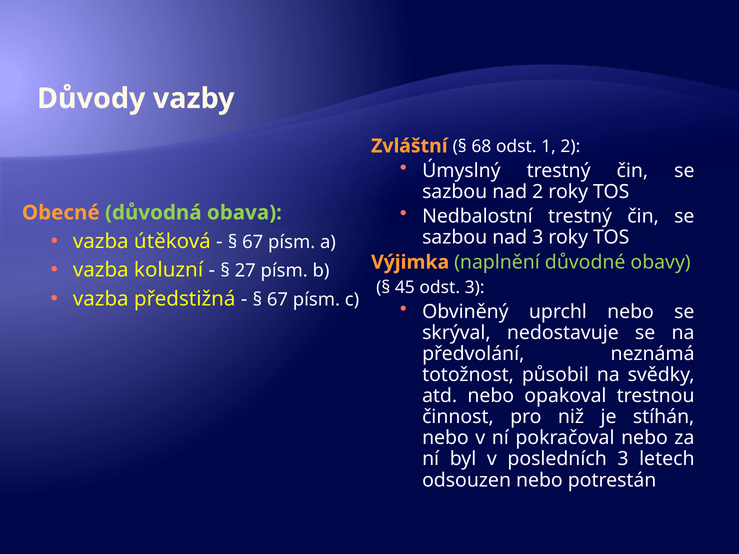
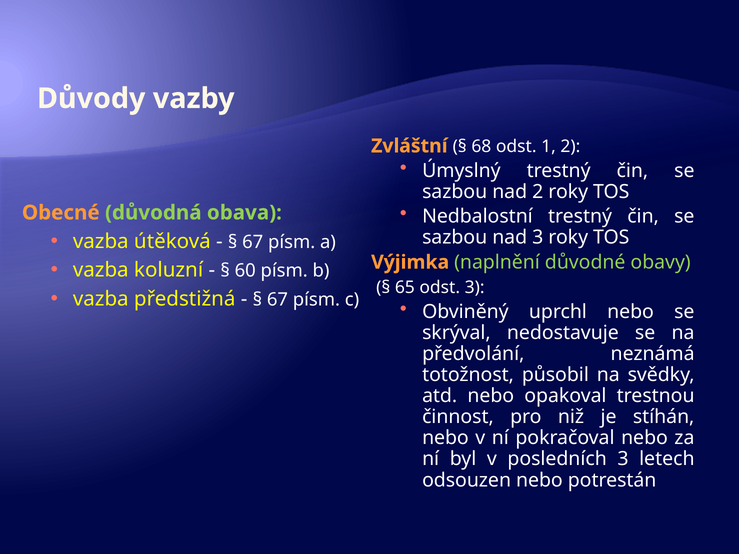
27: 27 -> 60
45: 45 -> 65
